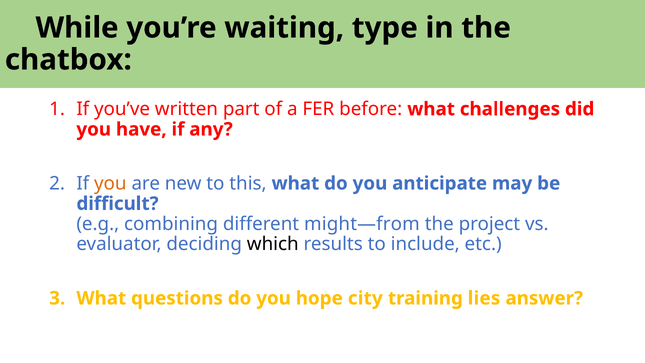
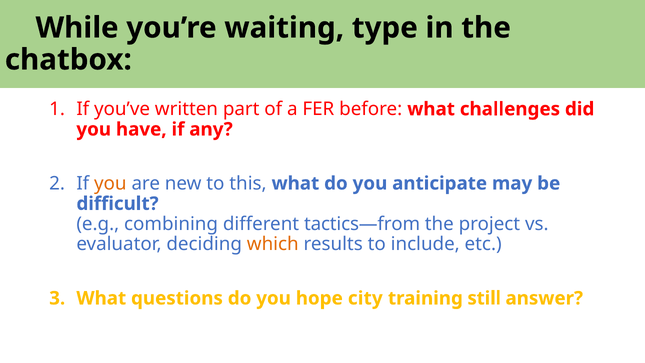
might—from: might—from -> tactics—from
which colour: black -> orange
lies: lies -> still
